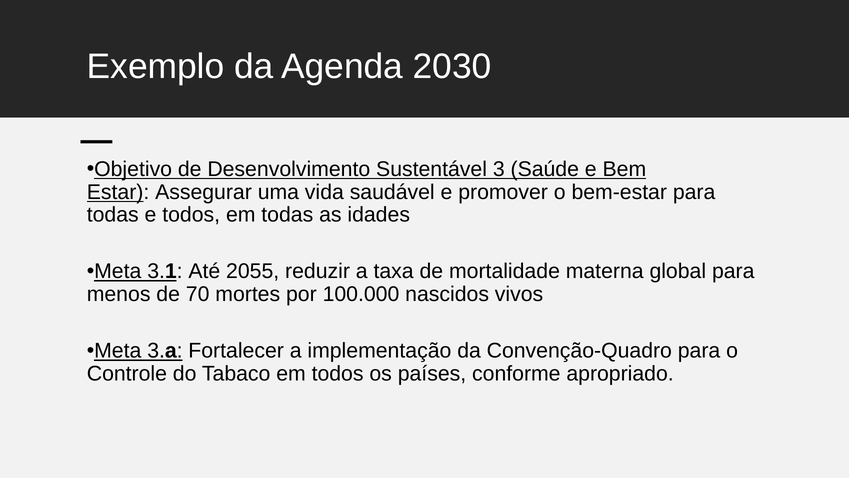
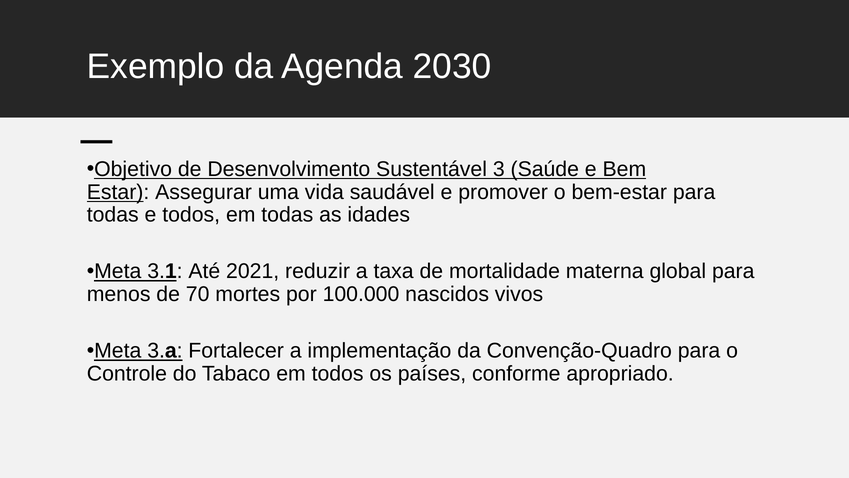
2055: 2055 -> 2021
